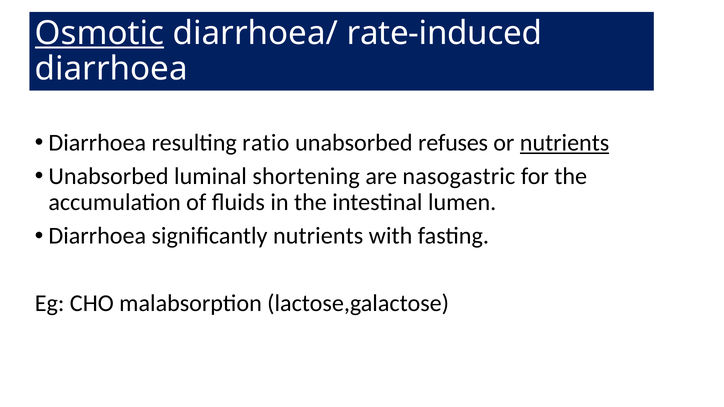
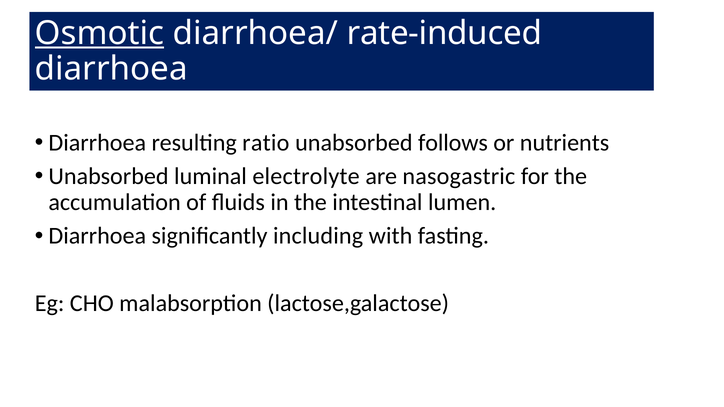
refuses: refuses -> follows
nutrients at (565, 143) underline: present -> none
shortening: shortening -> electrolyte
significantly nutrients: nutrients -> including
